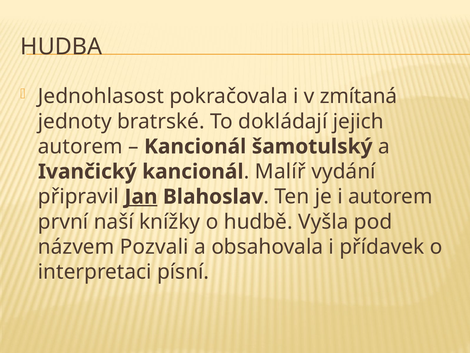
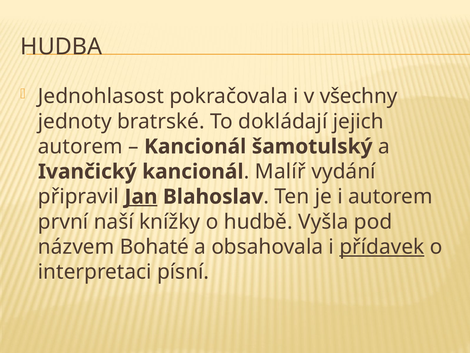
zmítaná: zmítaná -> všechny
Pozvali: Pozvali -> Bohaté
přídavek underline: none -> present
